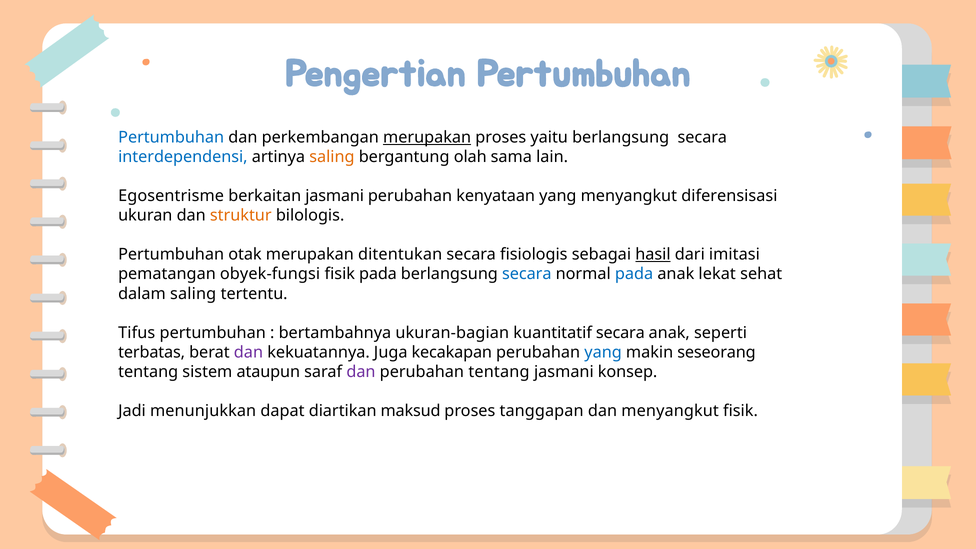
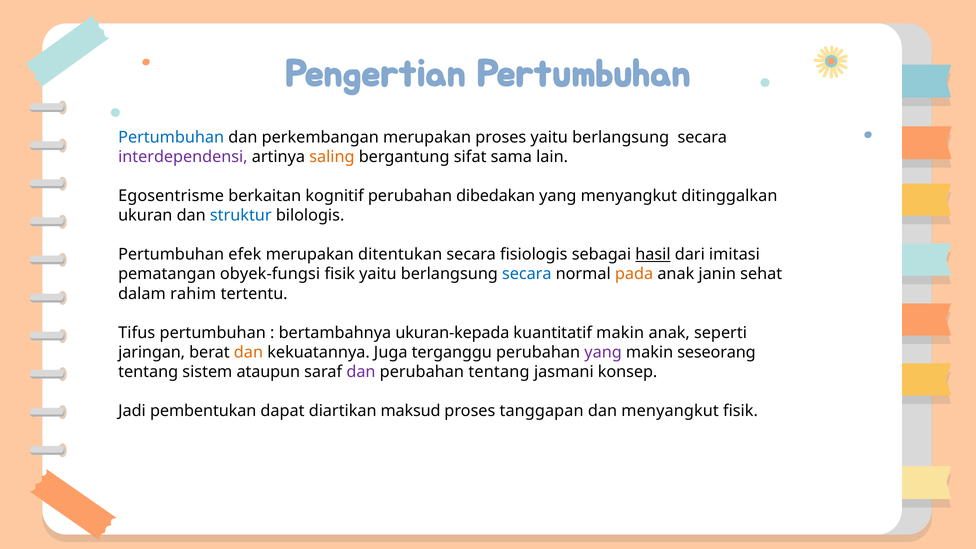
merupakan at (427, 138) underline: present -> none
interdependensi colour: blue -> purple
olah: olah -> sifat
berkaitan jasmani: jasmani -> kognitif
kenyataan: kenyataan -> dibedakan
diferensisasi: diferensisasi -> ditinggalkan
struktur colour: orange -> blue
otak: otak -> efek
fisik pada: pada -> yaitu
pada at (634, 274) colour: blue -> orange
lekat: lekat -> janin
dalam saling: saling -> rahim
ukuran-bagian: ukuran-bagian -> ukuran-kepada
kuantitatif secara: secara -> makin
terbatas: terbatas -> jaringan
dan at (248, 352) colour: purple -> orange
kecakapan: kecakapan -> terganggu
yang at (603, 352) colour: blue -> purple
menunjukkan: menunjukkan -> pembentukan
